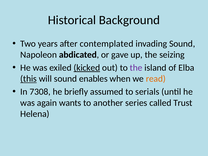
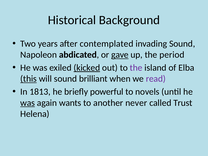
gave underline: none -> present
seizing: seizing -> period
enables: enables -> brilliant
read colour: orange -> purple
7308: 7308 -> 1813
assumed: assumed -> powerful
serials: serials -> novels
was at (28, 103) underline: none -> present
series: series -> never
